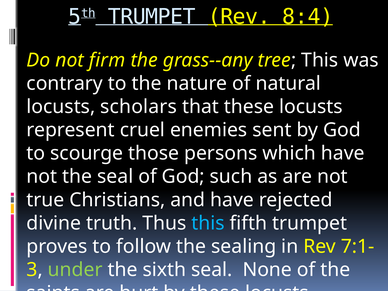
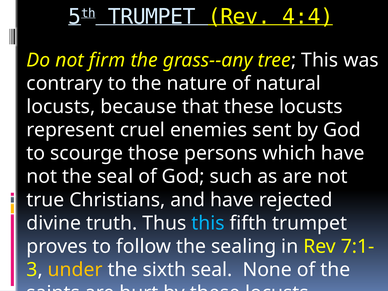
8:4: 8:4 -> 4:4
scholars: scholars -> because
under colour: light green -> yellow
